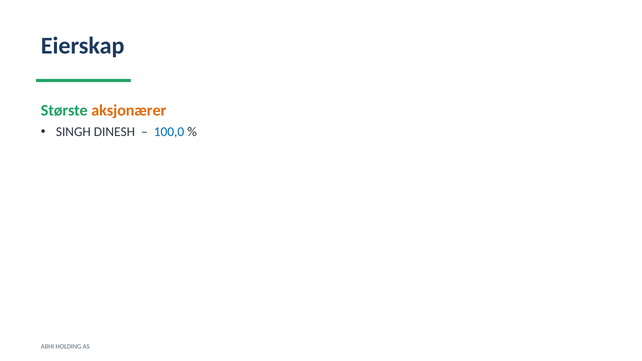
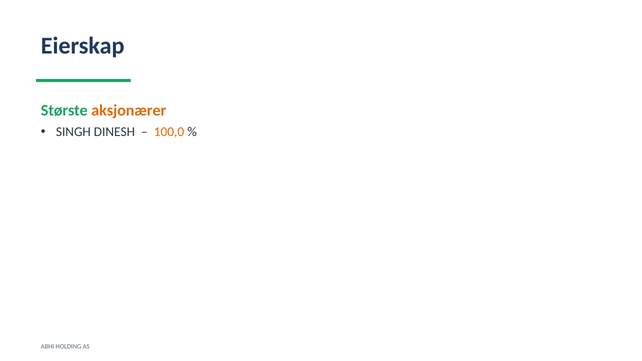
100,0 colour: blue -> orange
